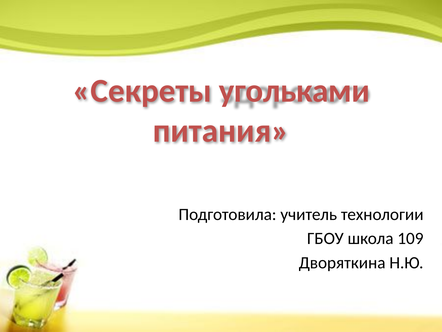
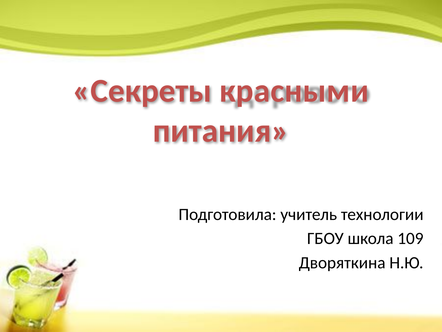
угольками: угольками -> красными
